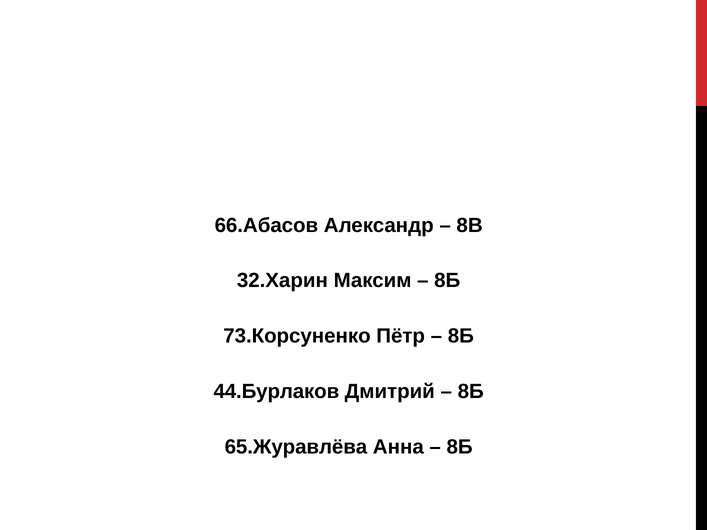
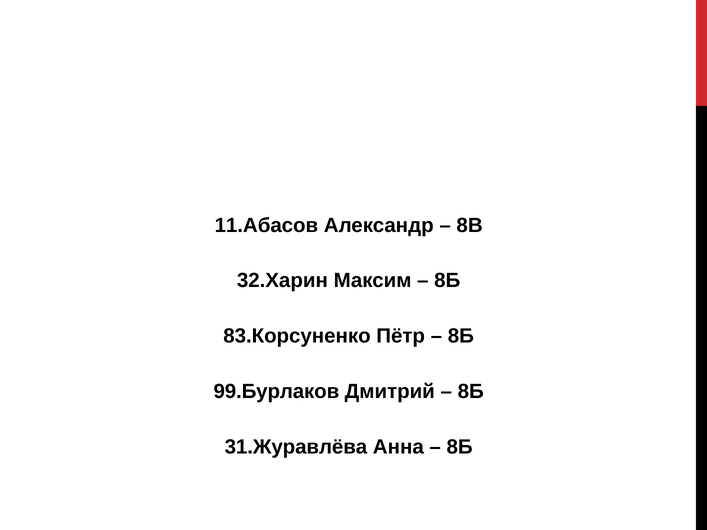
66.Абасов: 66.Абасов -> 11.Абасов
73.Корсуненко: 73.Корсуненко -> 83.Корсуненко
44.Бурлаков: 44.Бурлаков -> 99.Бурлаков
65.Журавлёва: 65.Журавлёва -> 31.Журавлёва
